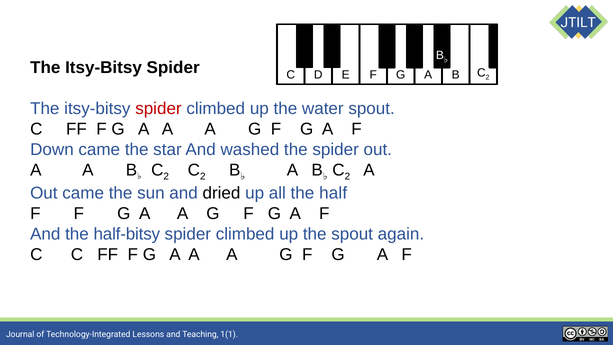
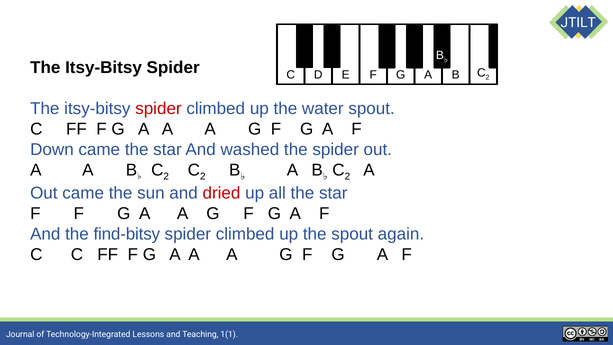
dried colour: black -> red
all the half: half -> star
half-bitsy: half-bitsy -> find-bitsy
